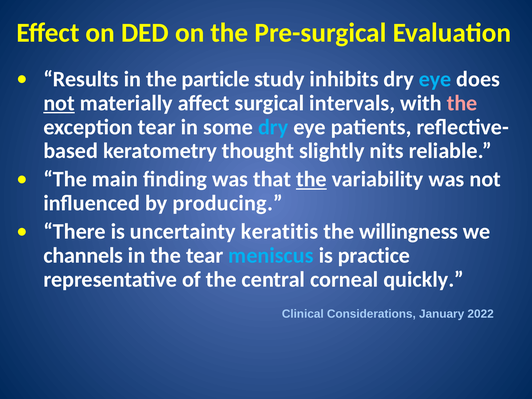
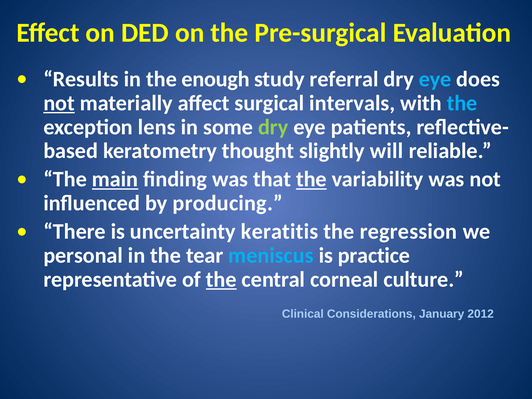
particle: particle -> enough
inhibits: inhibits -> referral
the at (462, 103) colour: pink -> light blue
exception tear: tear -> lens
dry at (273, 127) colour: light blue -> light green
nits: nits -> will
main underline: none -> present
willingness: willingness -> regression
channels: channels -> personal
the at (221, 280) underline: none -> present
quickly: quickly -> culture
2022: 2022 -> 2012
